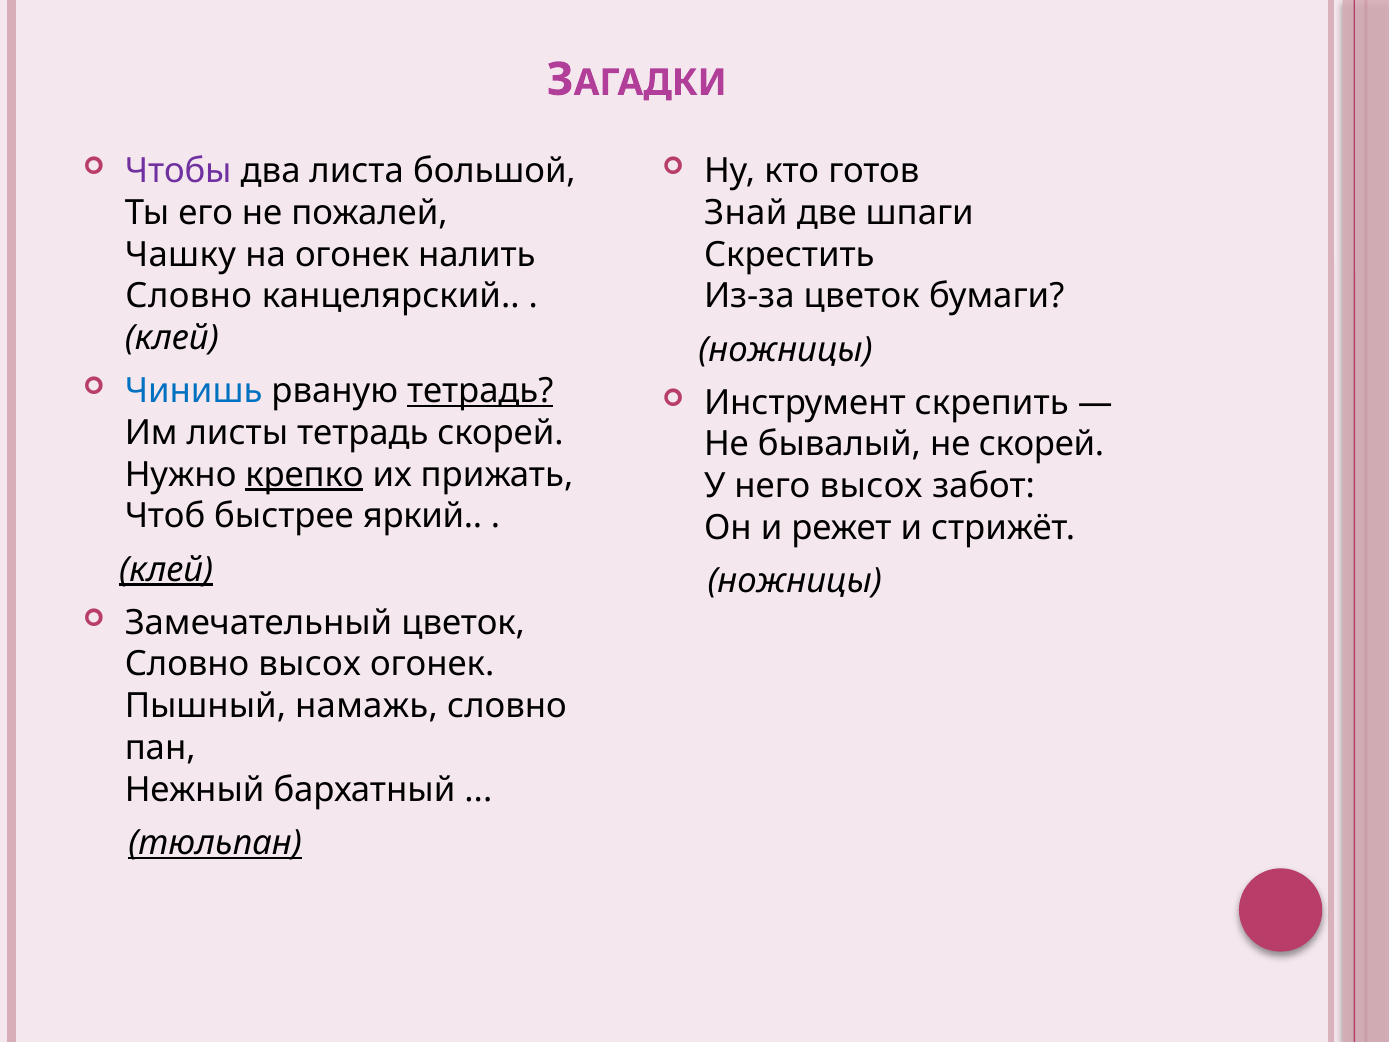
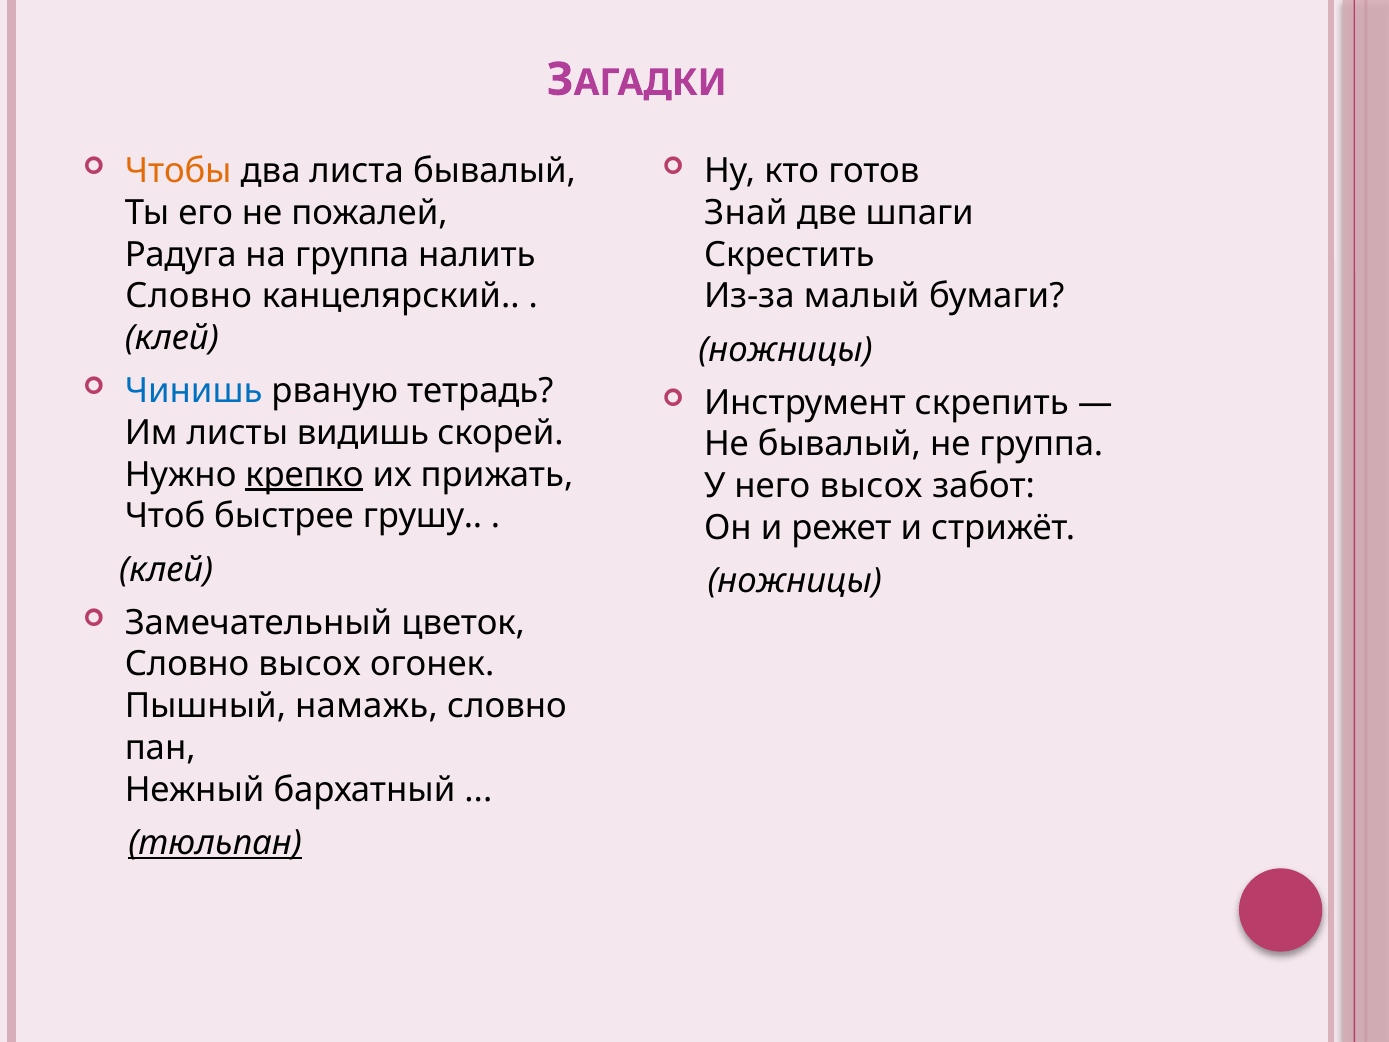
Чтобы colour: purple -> orange
листа большой: большой -> бывалый
Чашку: Чашку -> Радуга
на огонек: огонек -> группа
Из-за цветок: цветок -> малый
тетрадь at (480, 391) underline: present -> none
листы тетрадь: тетрадь -> видишь
не скорей: скорей -> группа
яркий: яркий -> грушу
клей at (166, 569) underline: present -> none
